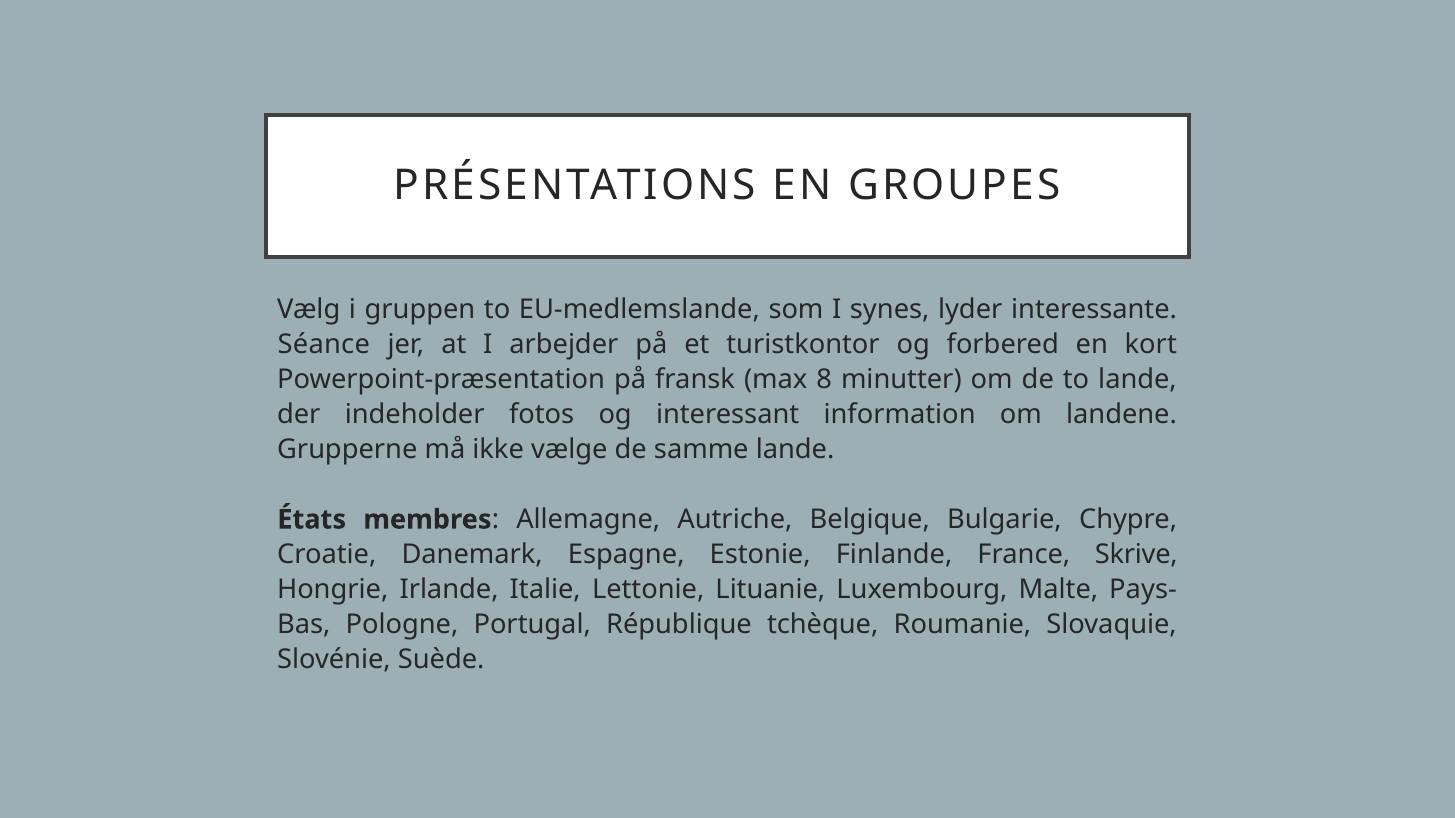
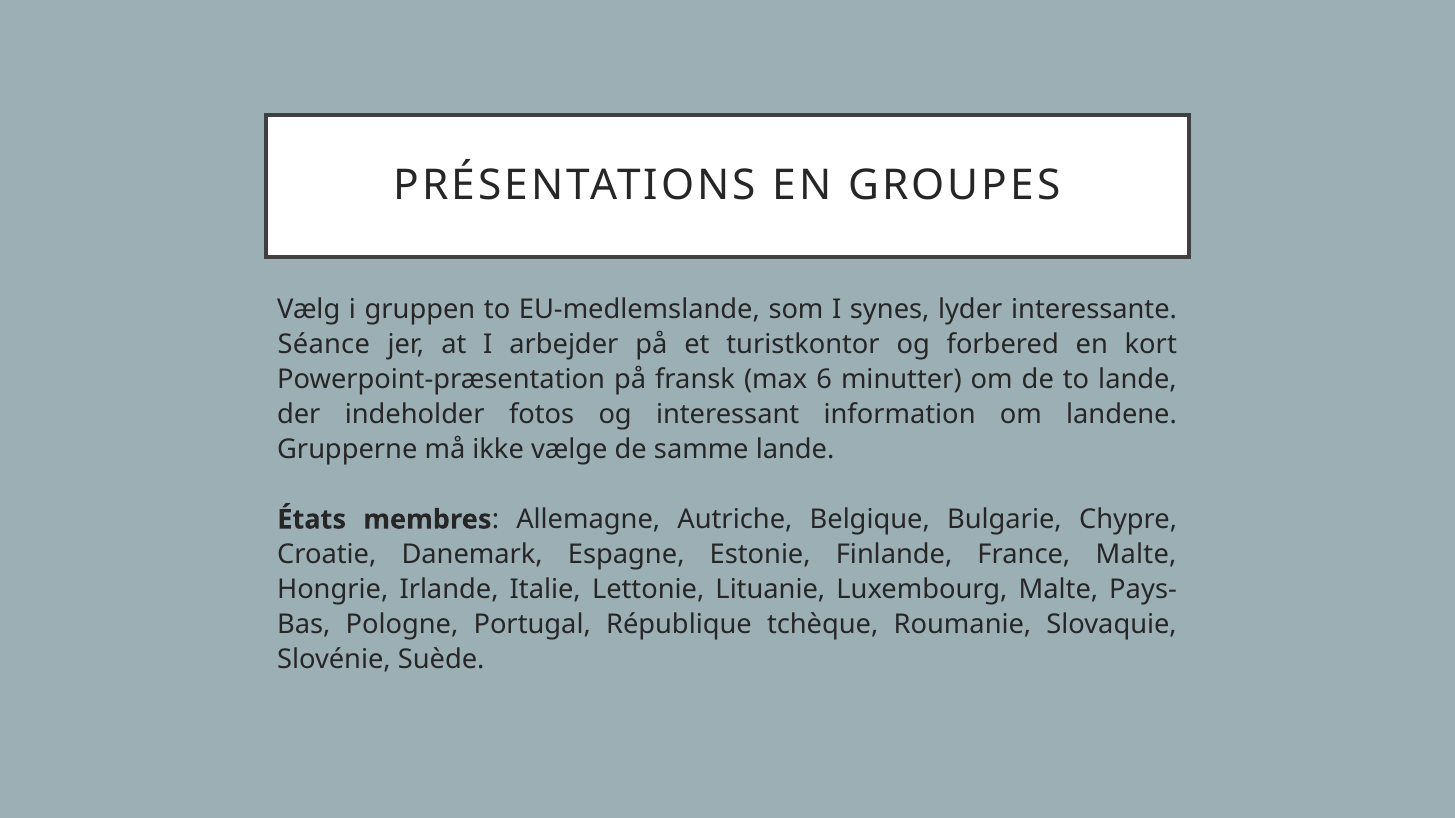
8: 8 -> 6
France Skrive: Skrive -> Malte
